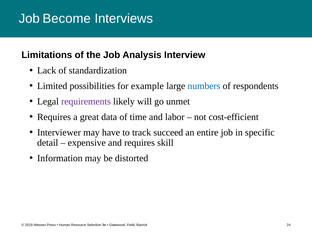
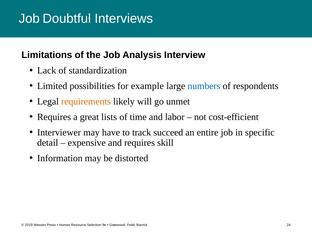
Become: Become -> Doubtful
requirements colour: purple -> orange
data: data -> lists
